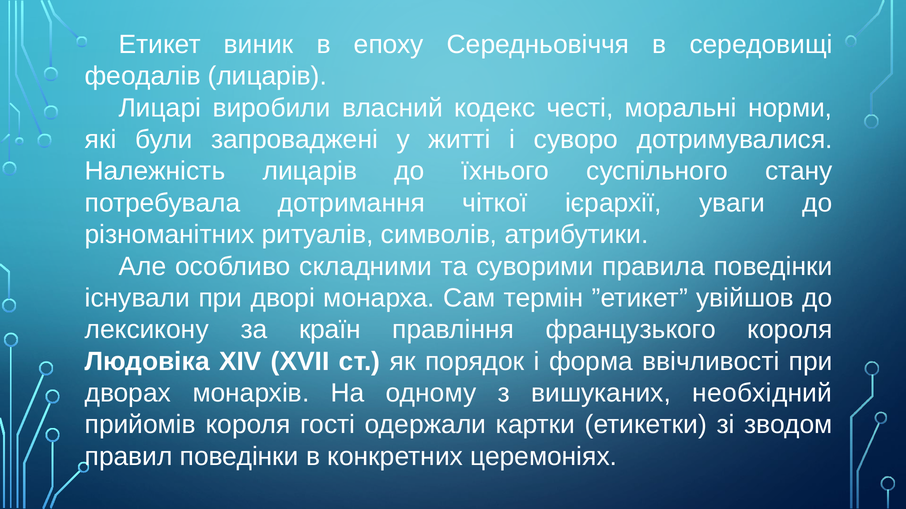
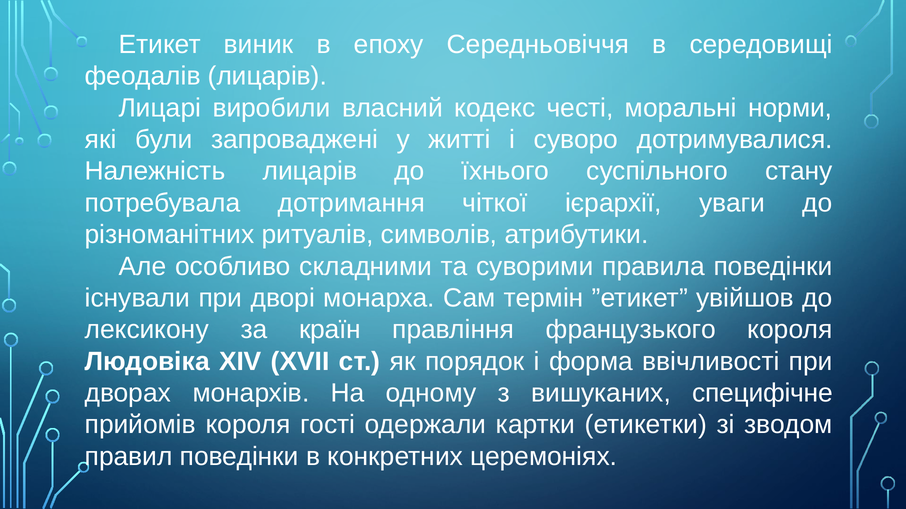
необхідний: необхідний -> специфічне
